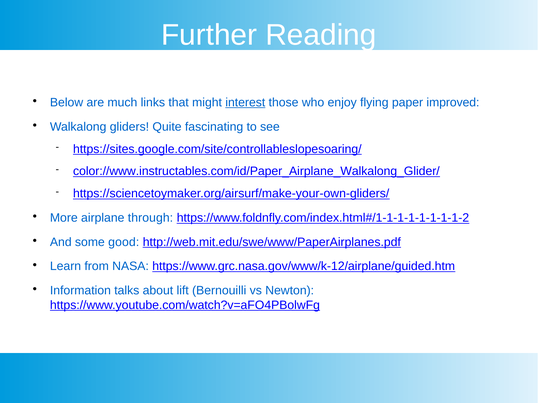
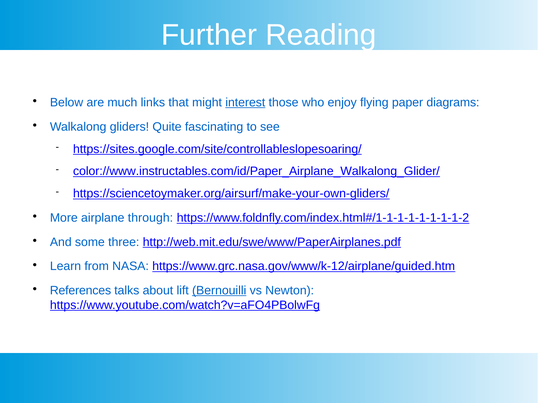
improved: improved -> diagrams
good: good -> three
Information: Information -> References
Bernouilli underline: none -> present
